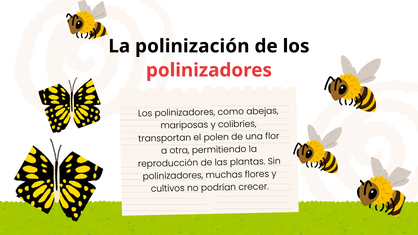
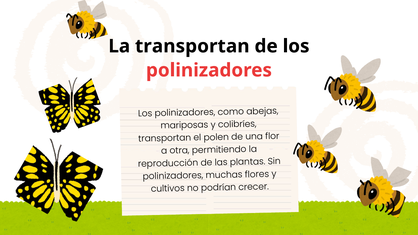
La polinización: polinización -> transportan
